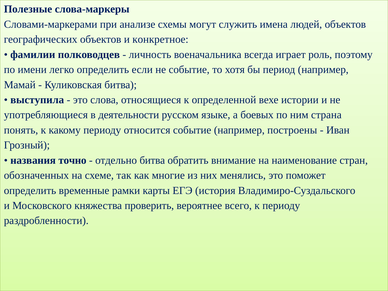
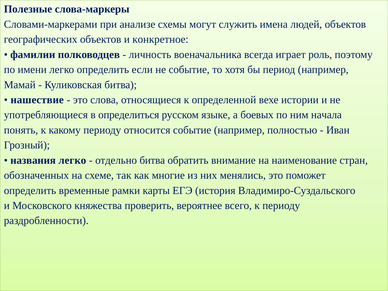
выступила: выступила -> нашествие
деятельности: деятельности -> определиться
страна: страна -> начала
построены: построены -> полностью
названия точно: точно -> легко
